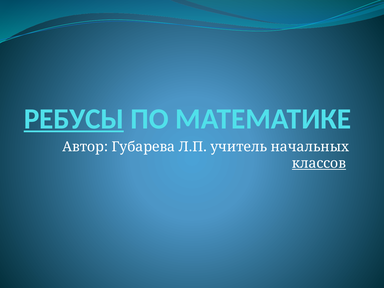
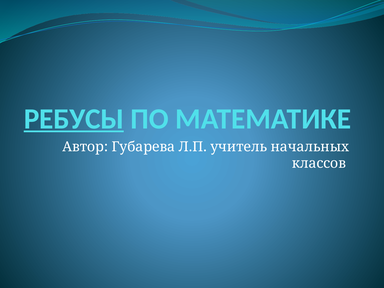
классов underline: present -> none
